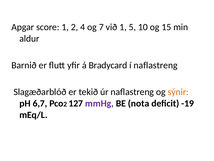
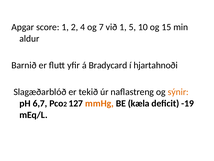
í naflastreng: naflastreng -> hjartahnoði
mmHg colour: purple -> orange
nota: nota -> kæla
